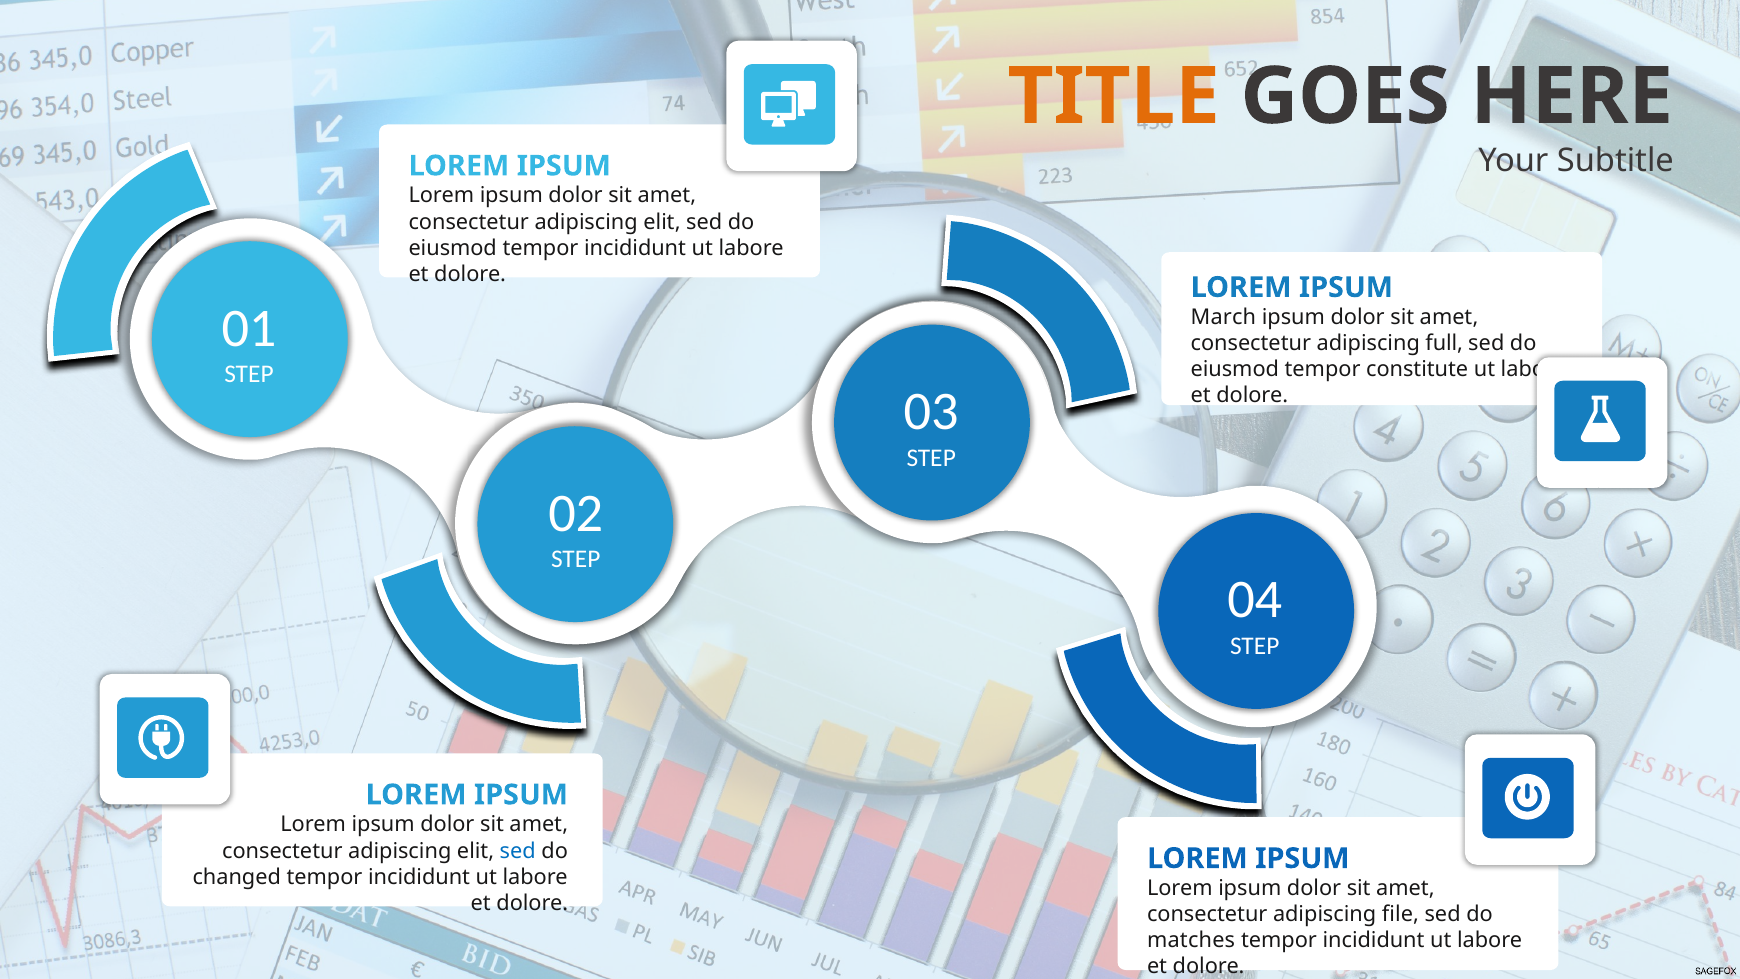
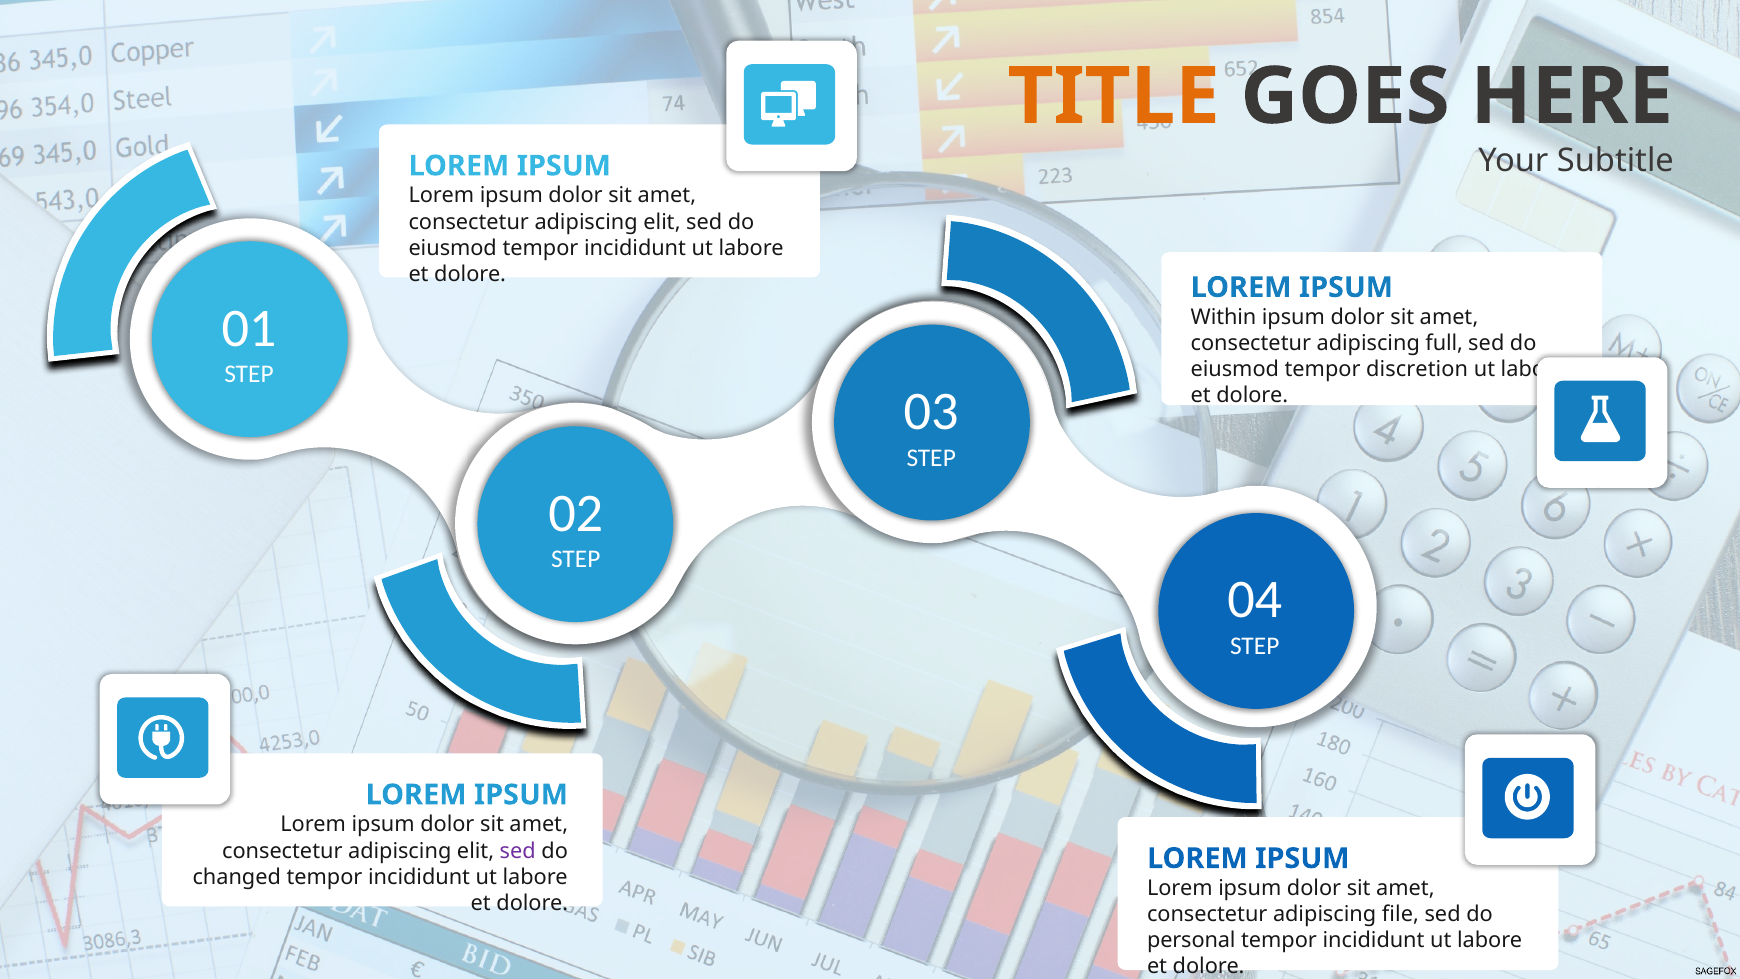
March: March -> Within
constitute: constitute -> discretion
sed at (518, 851) colour: blue -> purple
matches: matches -> personal
